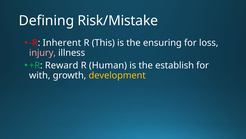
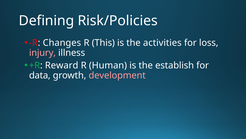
Risk/Mistake: Risk/Mistake -> Risk/Policies
Inherent: Inherent -> Changes
ensuring: ensuring -> activities
with: with -> data
development colour: yellow -> pink
